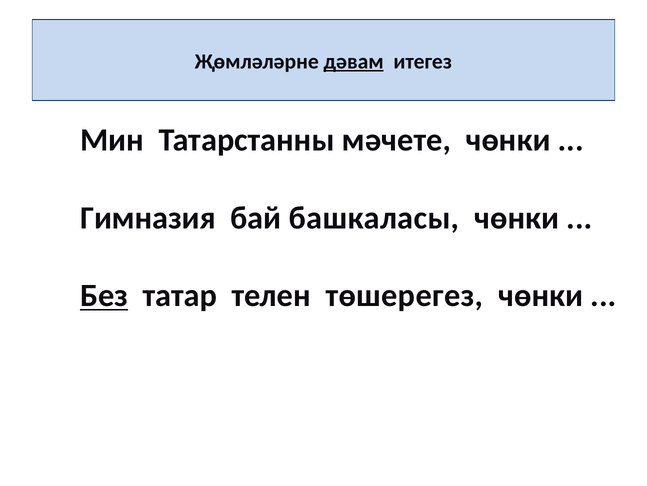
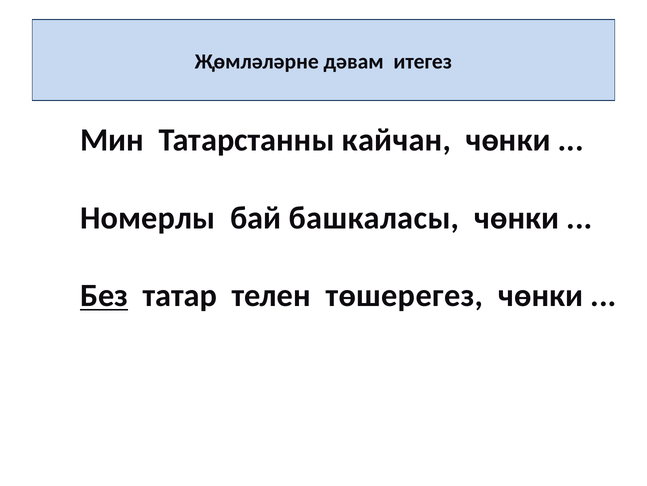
дәвам underline: present -> none
мәчете: мәчете -> кайчан
Гимназия: Гимназия -> Номерлы
